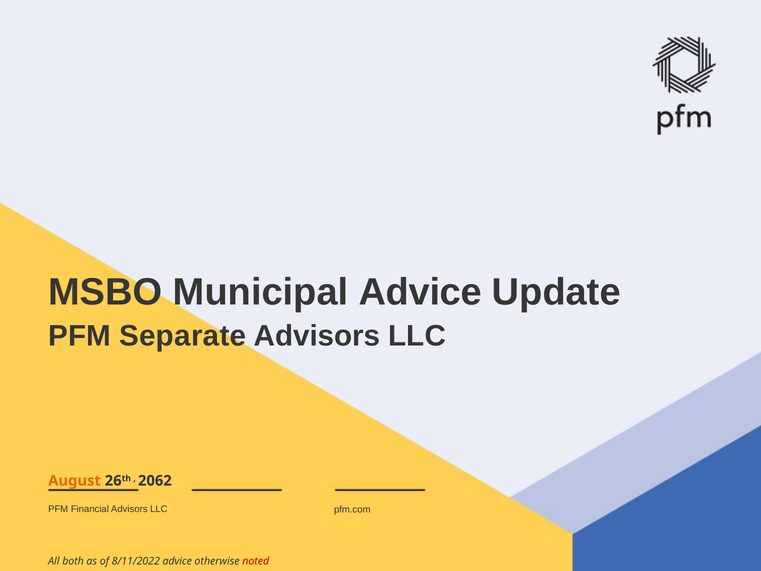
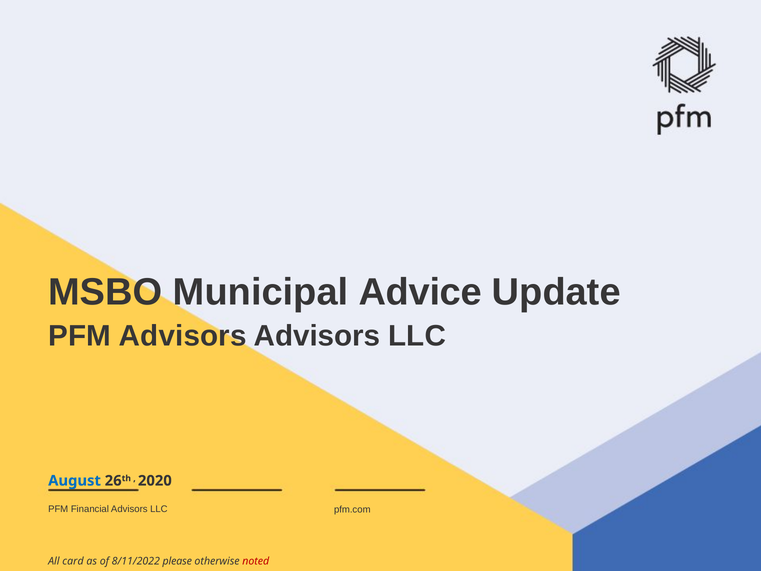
PFM Separate: Separate -> Advisors
August colour: orange -> blue
2062: 2062 -> 2020
both: both -> card
8/11/2022 advice: advice -> please
